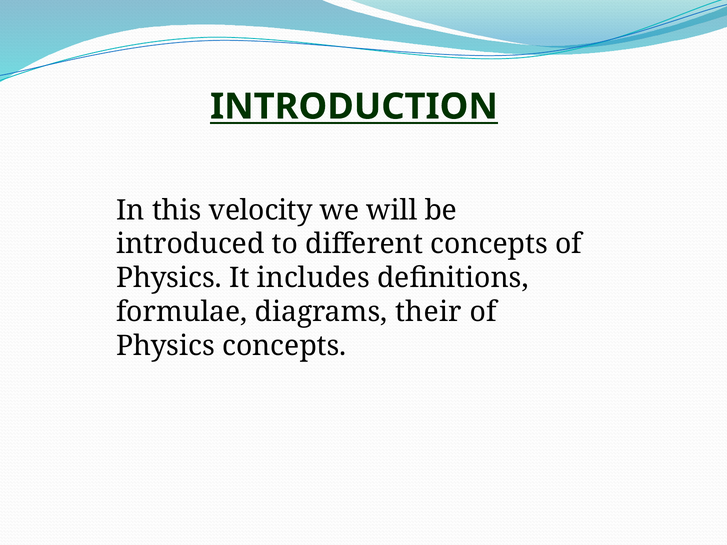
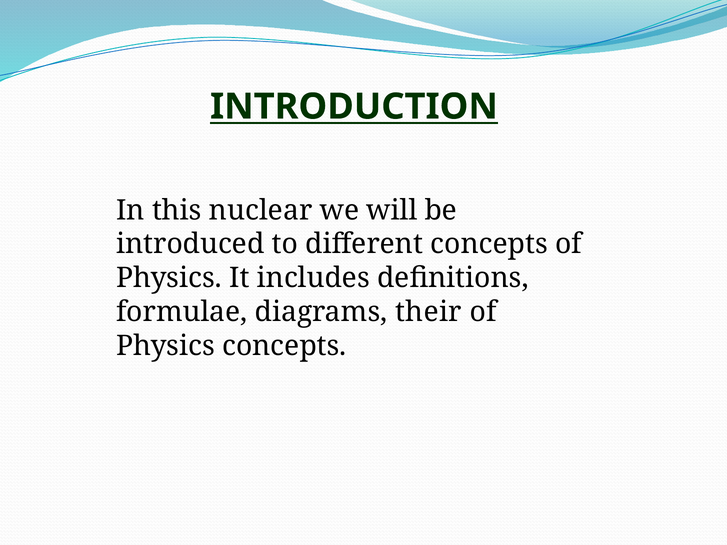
velocity: velocity -> nuclear
